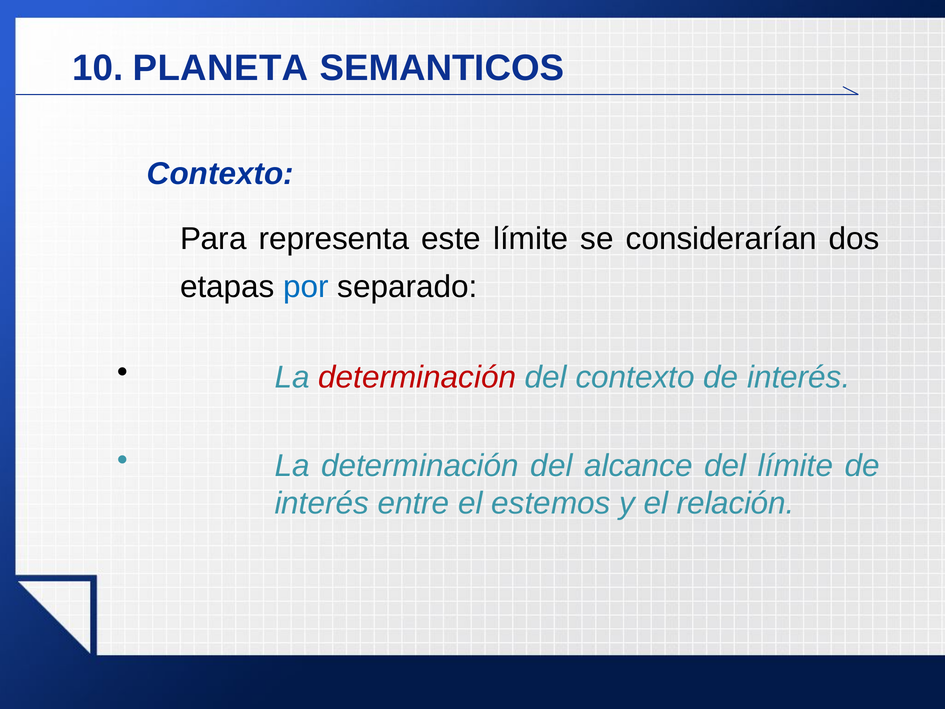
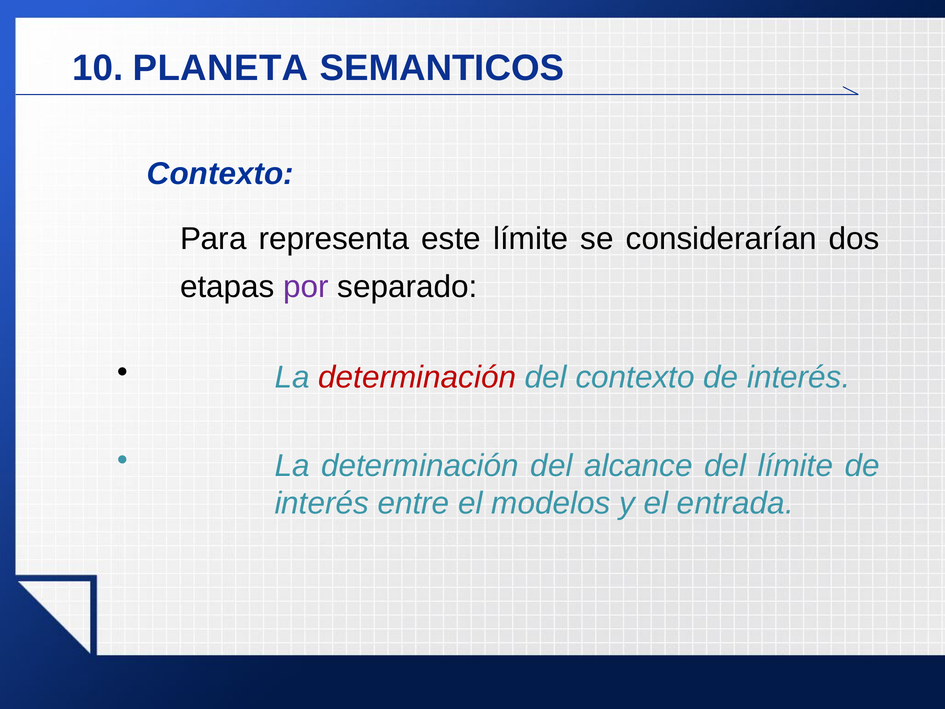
por colour: blue -> purple
estemos: estemos -> modelos
relación: relación -> entrada
